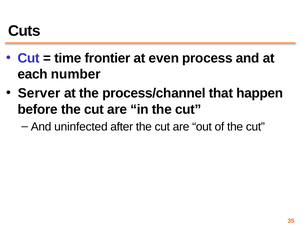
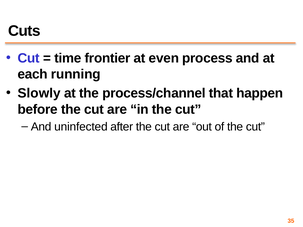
number: number -> running
Server: Server -> Slowly
